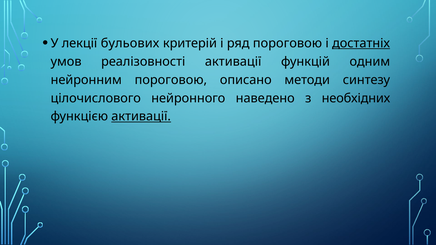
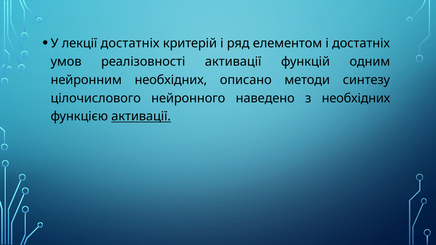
лекції бульових: бульових -> достатніх
ряд пороговою: пороговою -> елементом
достатніх at (361, 43) underline: present -> none
нейронним пороговою: пороговою -> необхідних
